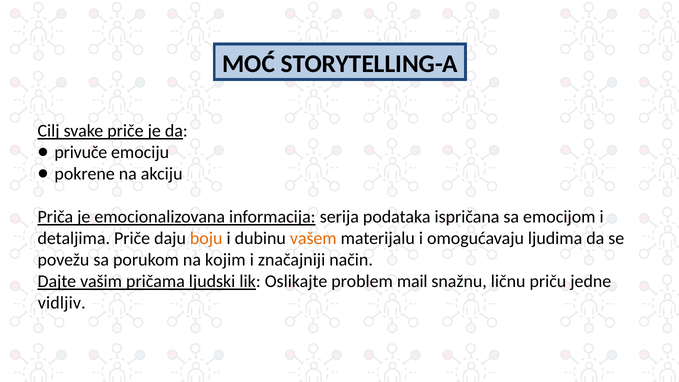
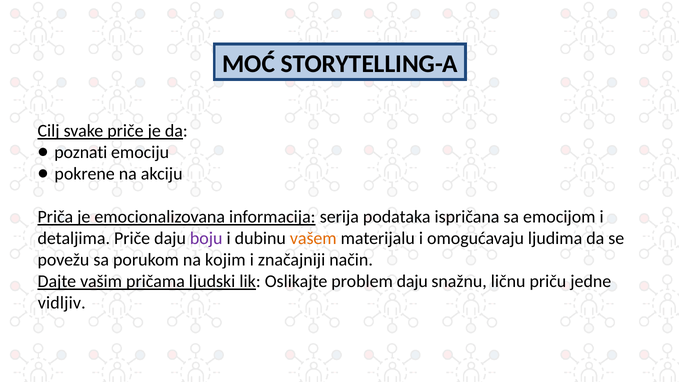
privuče: privuče -> poznati
boju colour: orange -> purple
problem mail: mail -> daju
